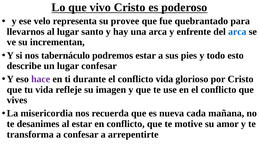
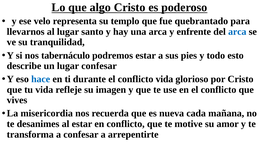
vivo: vivo -> algo
provee: provee -> templo
incrementan: incrementan -> tranquilidad
hace colour: purple -> blue
